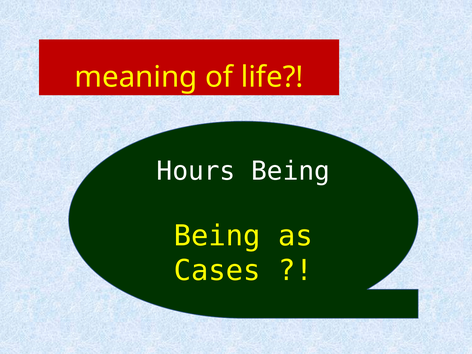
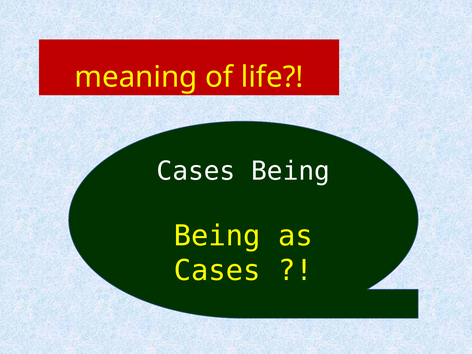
Hours at (196, 171): Hours -> Cases
